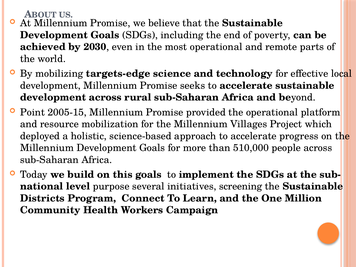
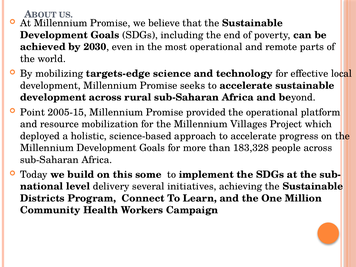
510,000: 510,000 -> 183,328
this goals: goals -> some
purpose: purpose -> delivery
screening: screening -> achieving
